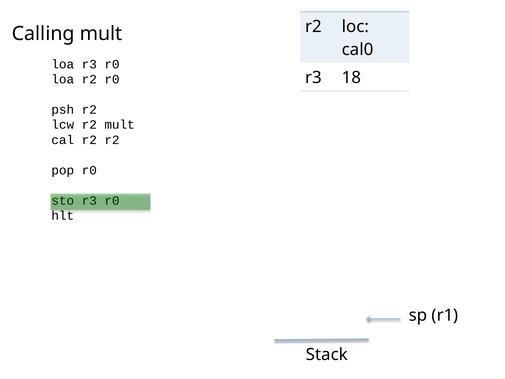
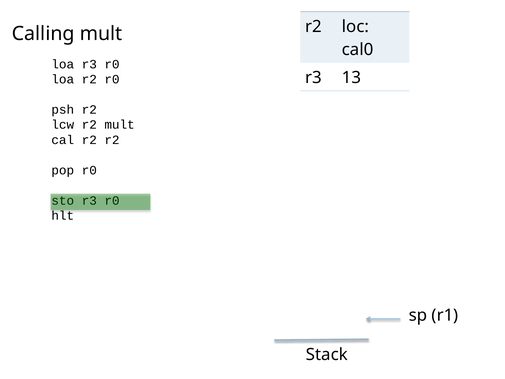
18: 18 -> 13
